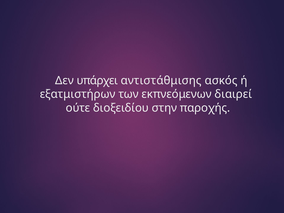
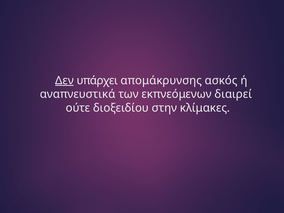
Δεν underline: none -> present
αντιστάθμισης: αντιστάθμισης -> απομάκρυνσης
εξατμιστήρων: εξατμιστήρων -> αναπνευστικά
παροχής: παροχής -> κλίμακες
